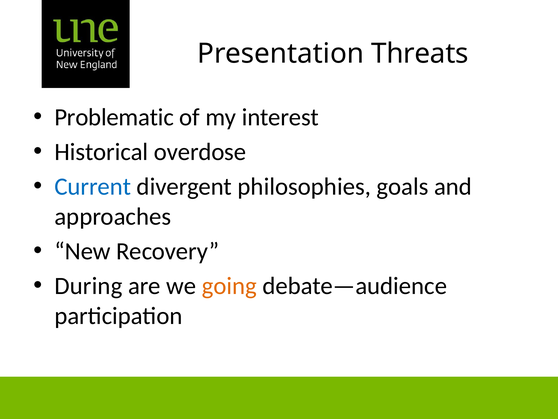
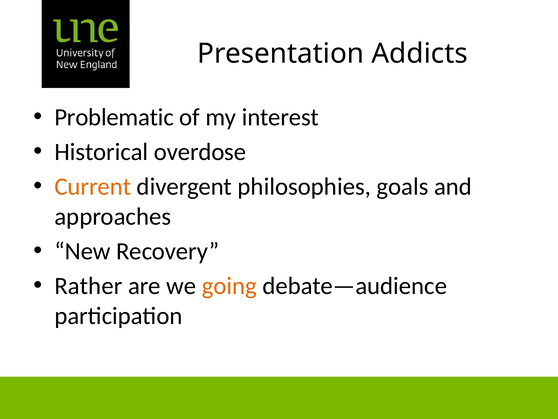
Threats: Threats -> Addicts
Current colour: blue -> orange
During: During -> Rather
